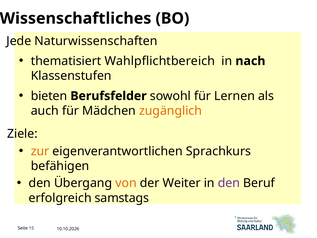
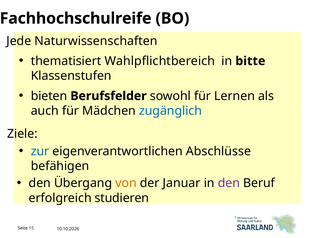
Wissenschaftliches: Wissenschaftliches -> Fachhochschulreife
nach: nach -> bitte
zugänglich colour: orange -> blue
zur colour: orange -> blue
Sprachkurs: Sprachkurs -> Abschlüsse
Weiter: Weiter -> Januar
samstags: samstags -> studieren
